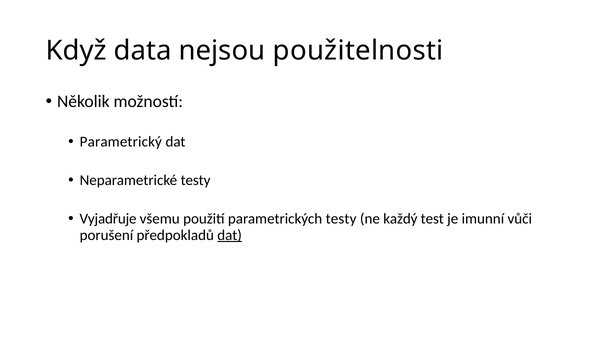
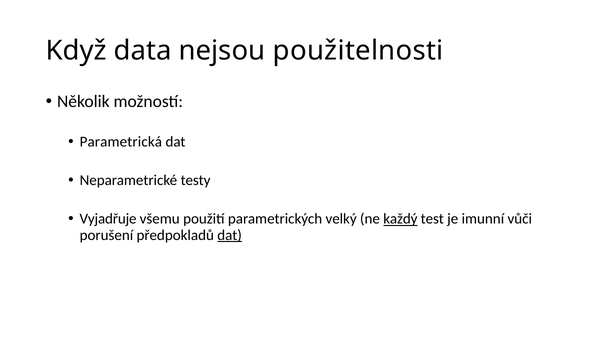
Parametrický: Parametrický -> Parametrická
parametrických testy: testy -> velký
každý underline: none -> present
